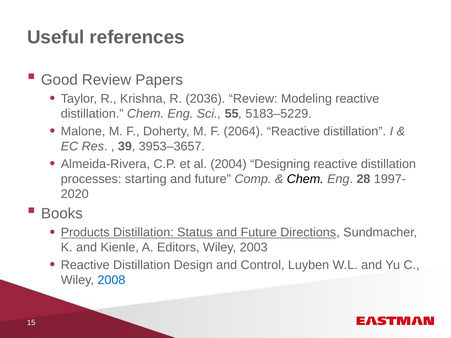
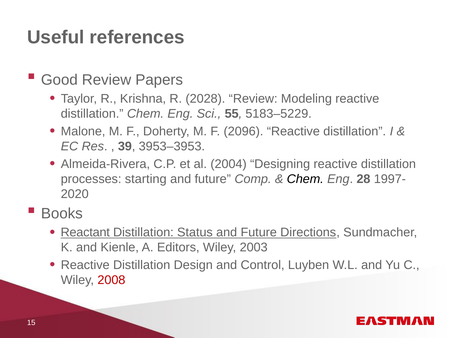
2036: 2036 -> 2028
2064: 2064 -> 2096
3953–3657: 3953–3657 -> 3953–3953
Products: Products -> Reactant
2008 colour: blue -> red
